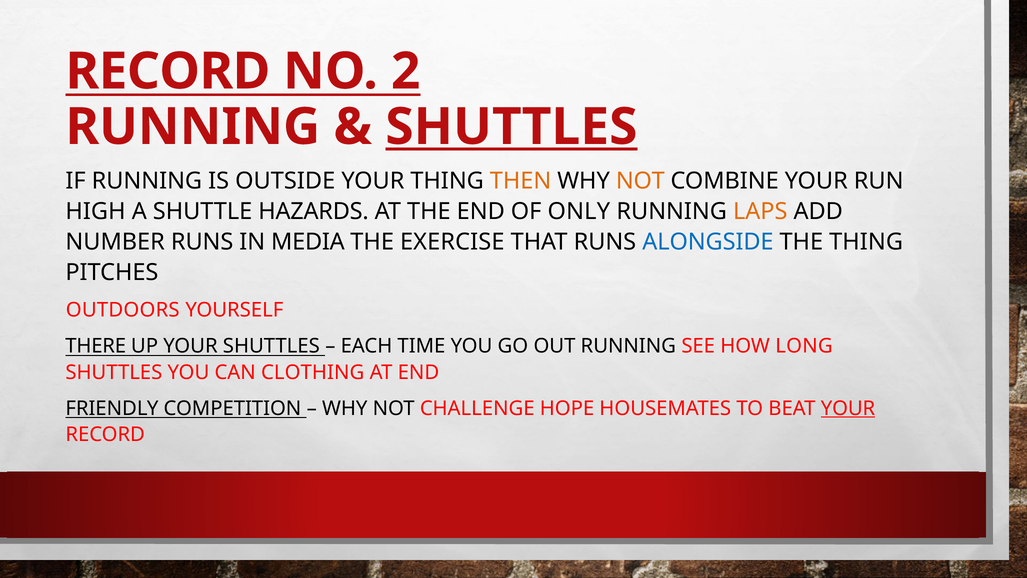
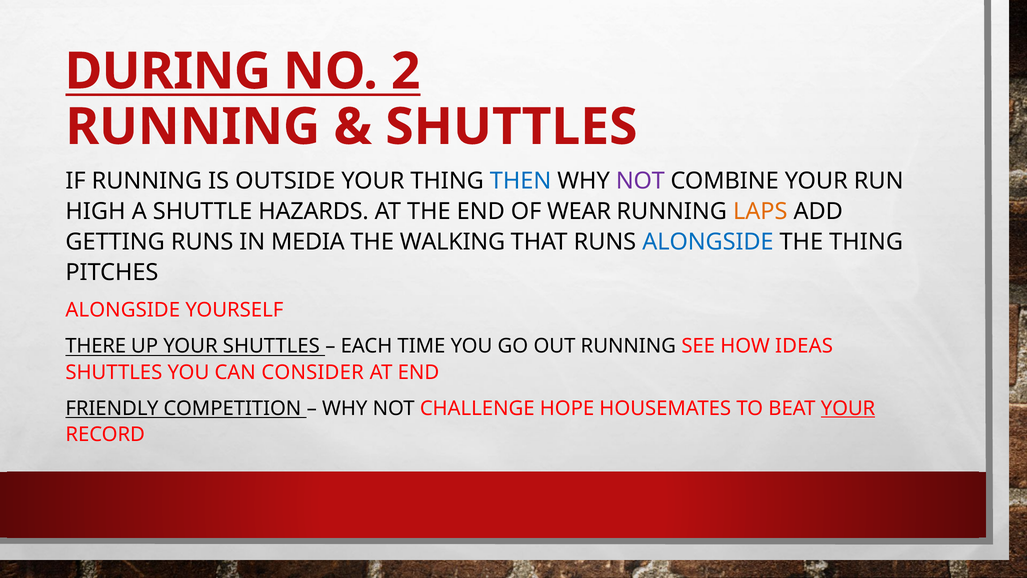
RECORD at (168, 71): RECORD -> DURING
SHUTTLES at (511, 127) underline: present -> none
THEN colour: orange -> blue
NOT at (640, 181) colour: orange -> purple
ONLY: ONLY -> WEAR
NUMBER: NUMBER -> GETTING
EXERCISE: EXERCISE -> WALKING
OUTDOORS at (123, 310): OUTDOORS -> ALONGSIDE
LONG: LONG -> IDEAS
CLOTHING: CLOTHING -> CONSIDER
